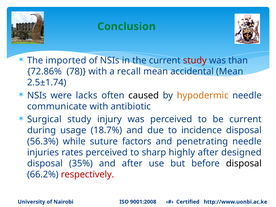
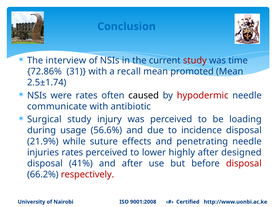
Conclusion colour: green -> blue
imported: imported -> interview
than: than -> time
78: 78 -> 31
accidental: accidental -> promoted
were lacks: lacks -> rates
hypodermic colour: orange -> red
be current: current -> loading
18.7%: 18.7% -> 56.6%
56.3%: 56.3% -> 21.9%
factors: factors -> effects
sharp: sharp -> lower
35%: 35% -> 41%
disposal at (244, 163) colour: black -> red
